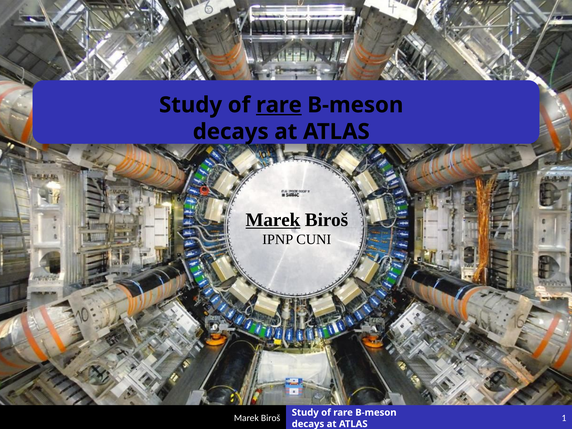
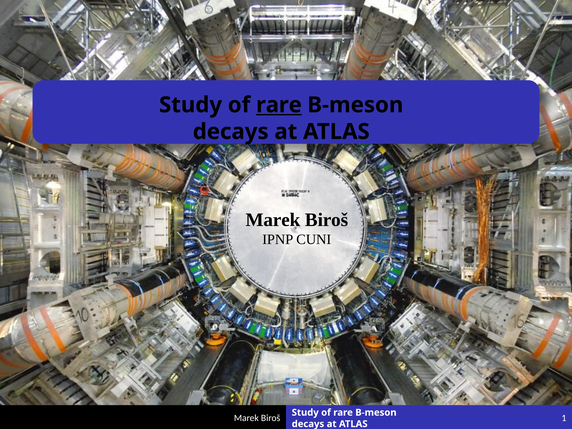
Marek at (273, 220) underline: present -> none
